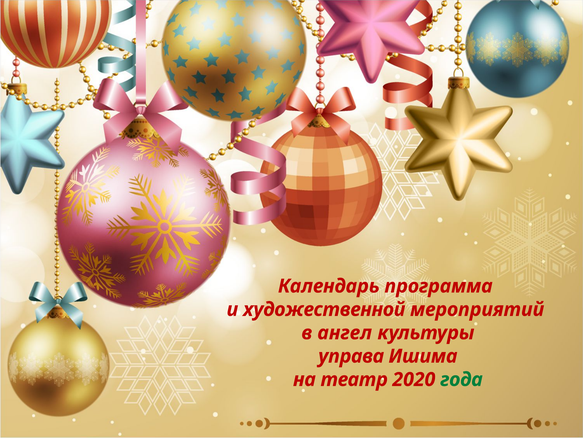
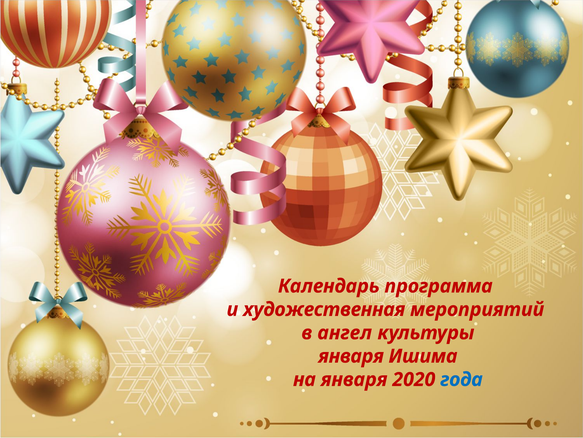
художественной: художественной -> художественная
управа at (351, 356): управа -> января
на театр: театр -> января
года colour: green -> blue
